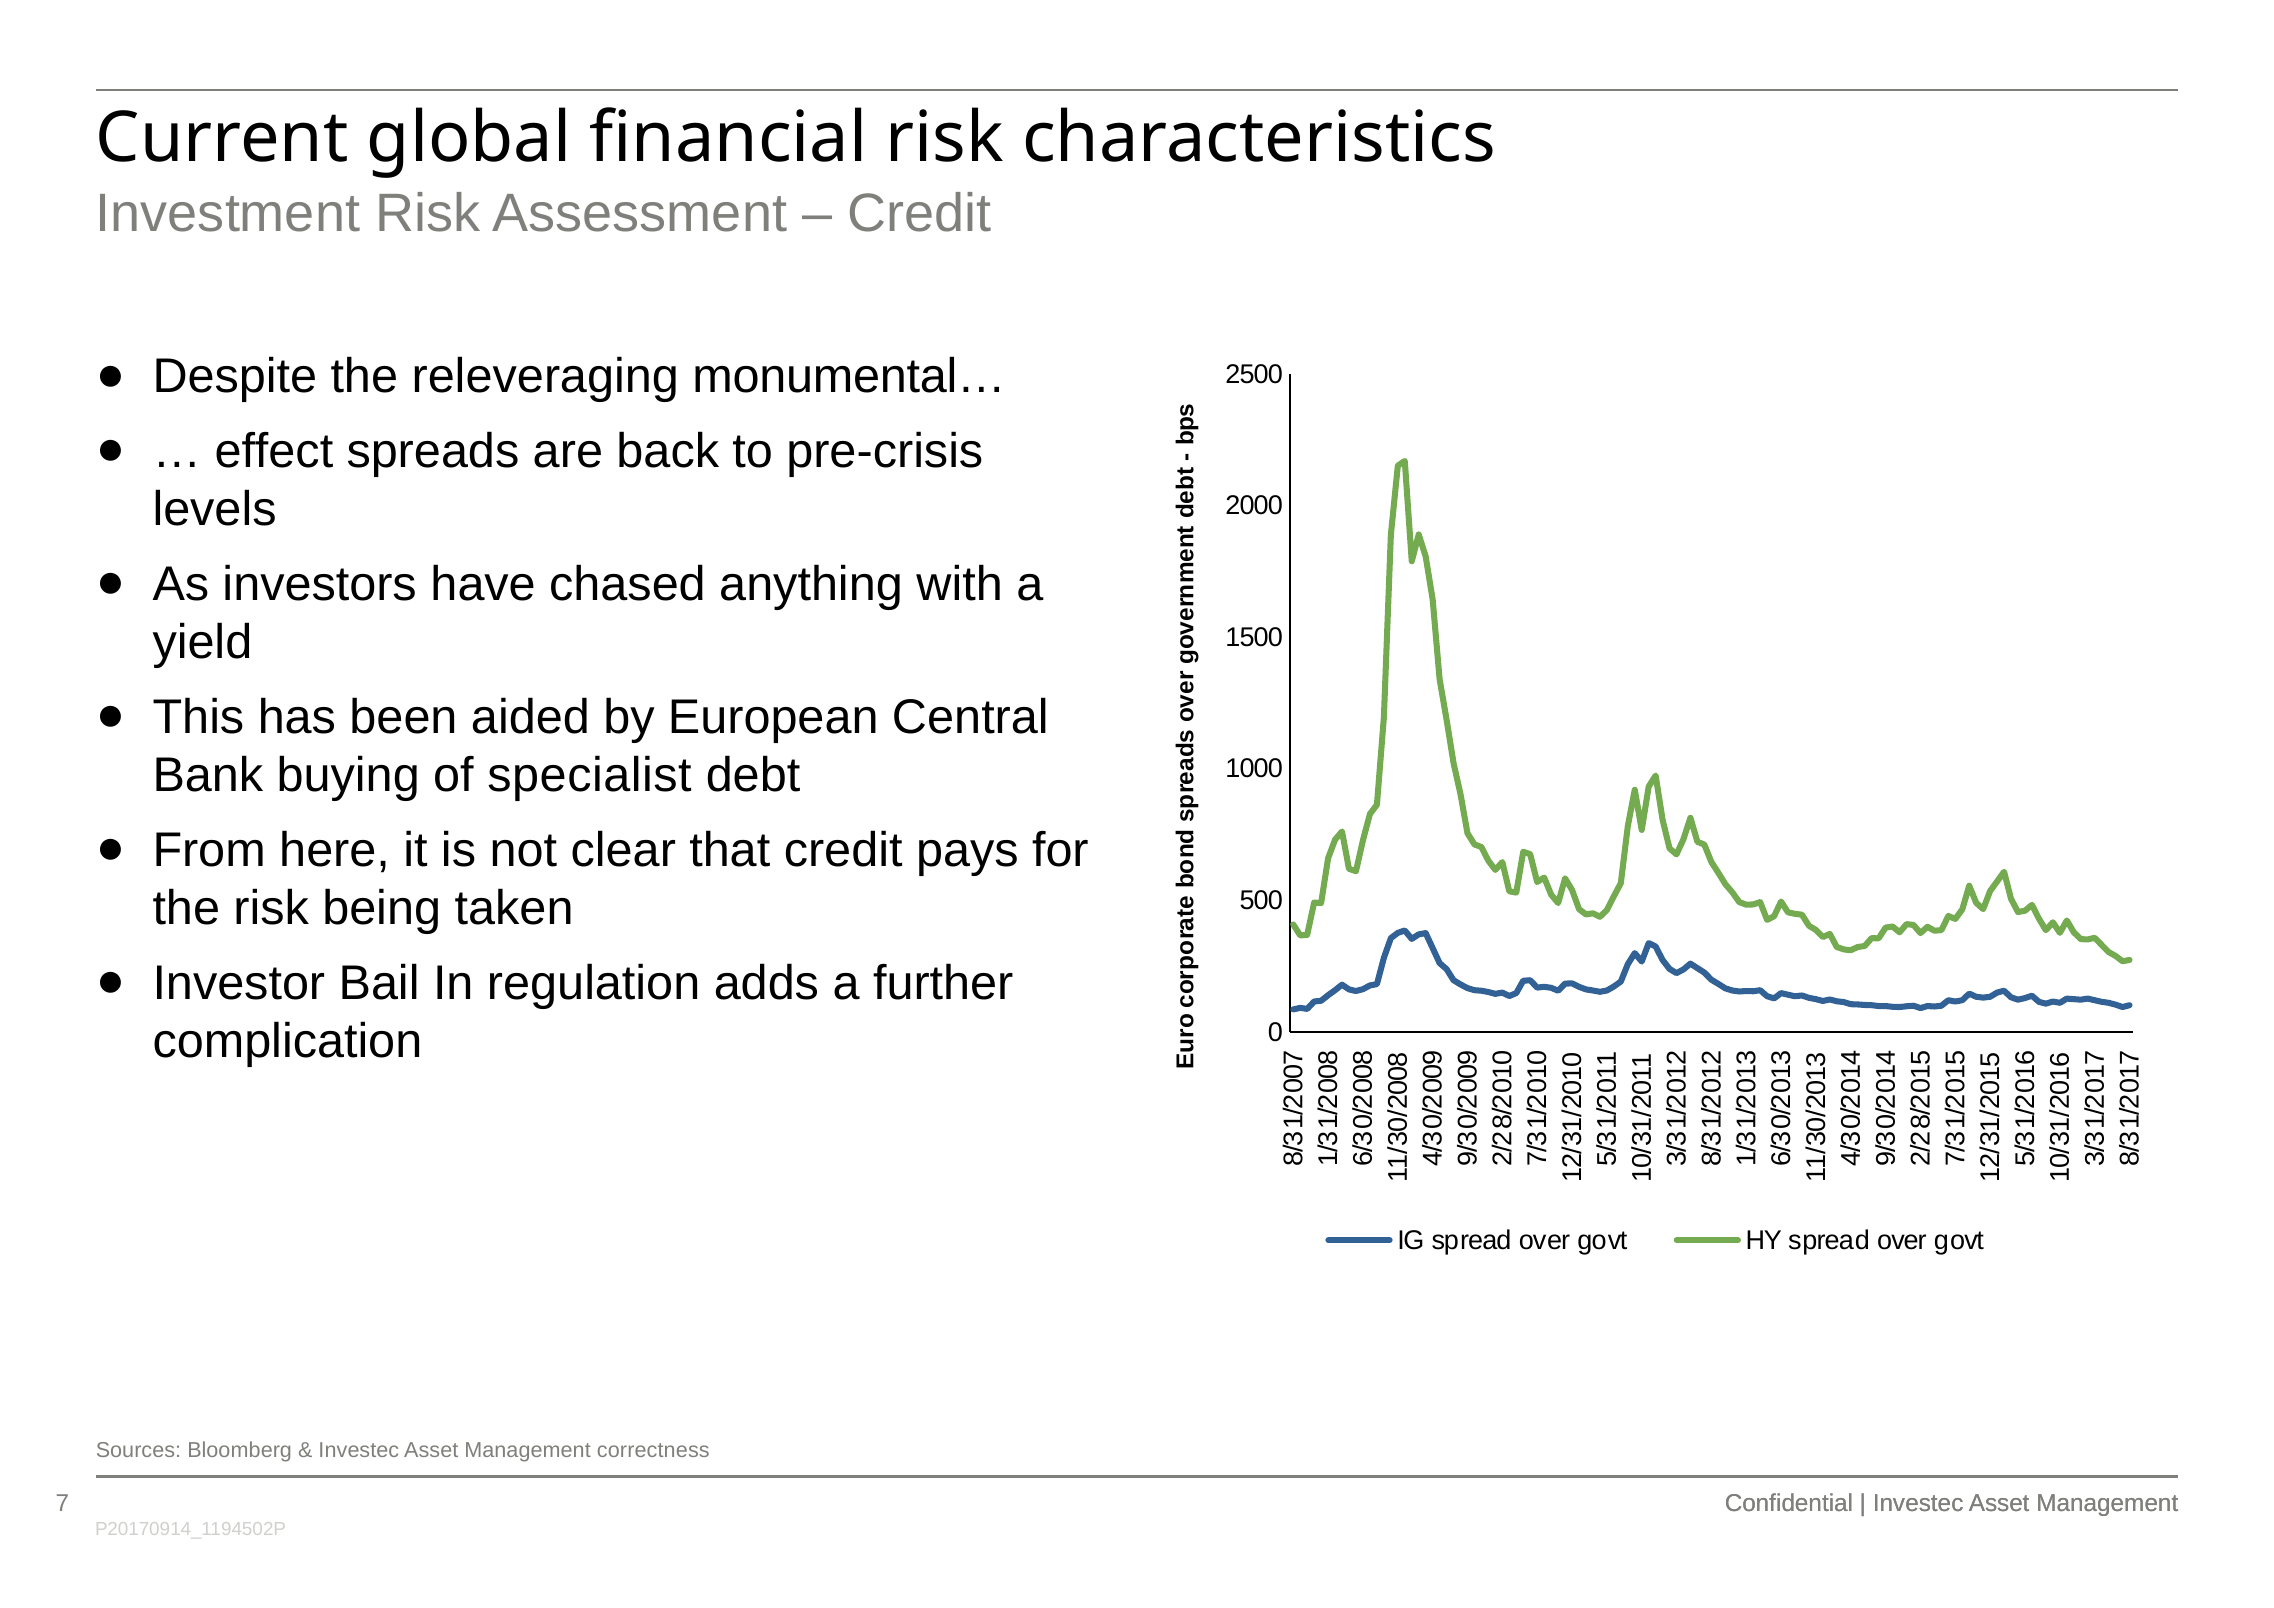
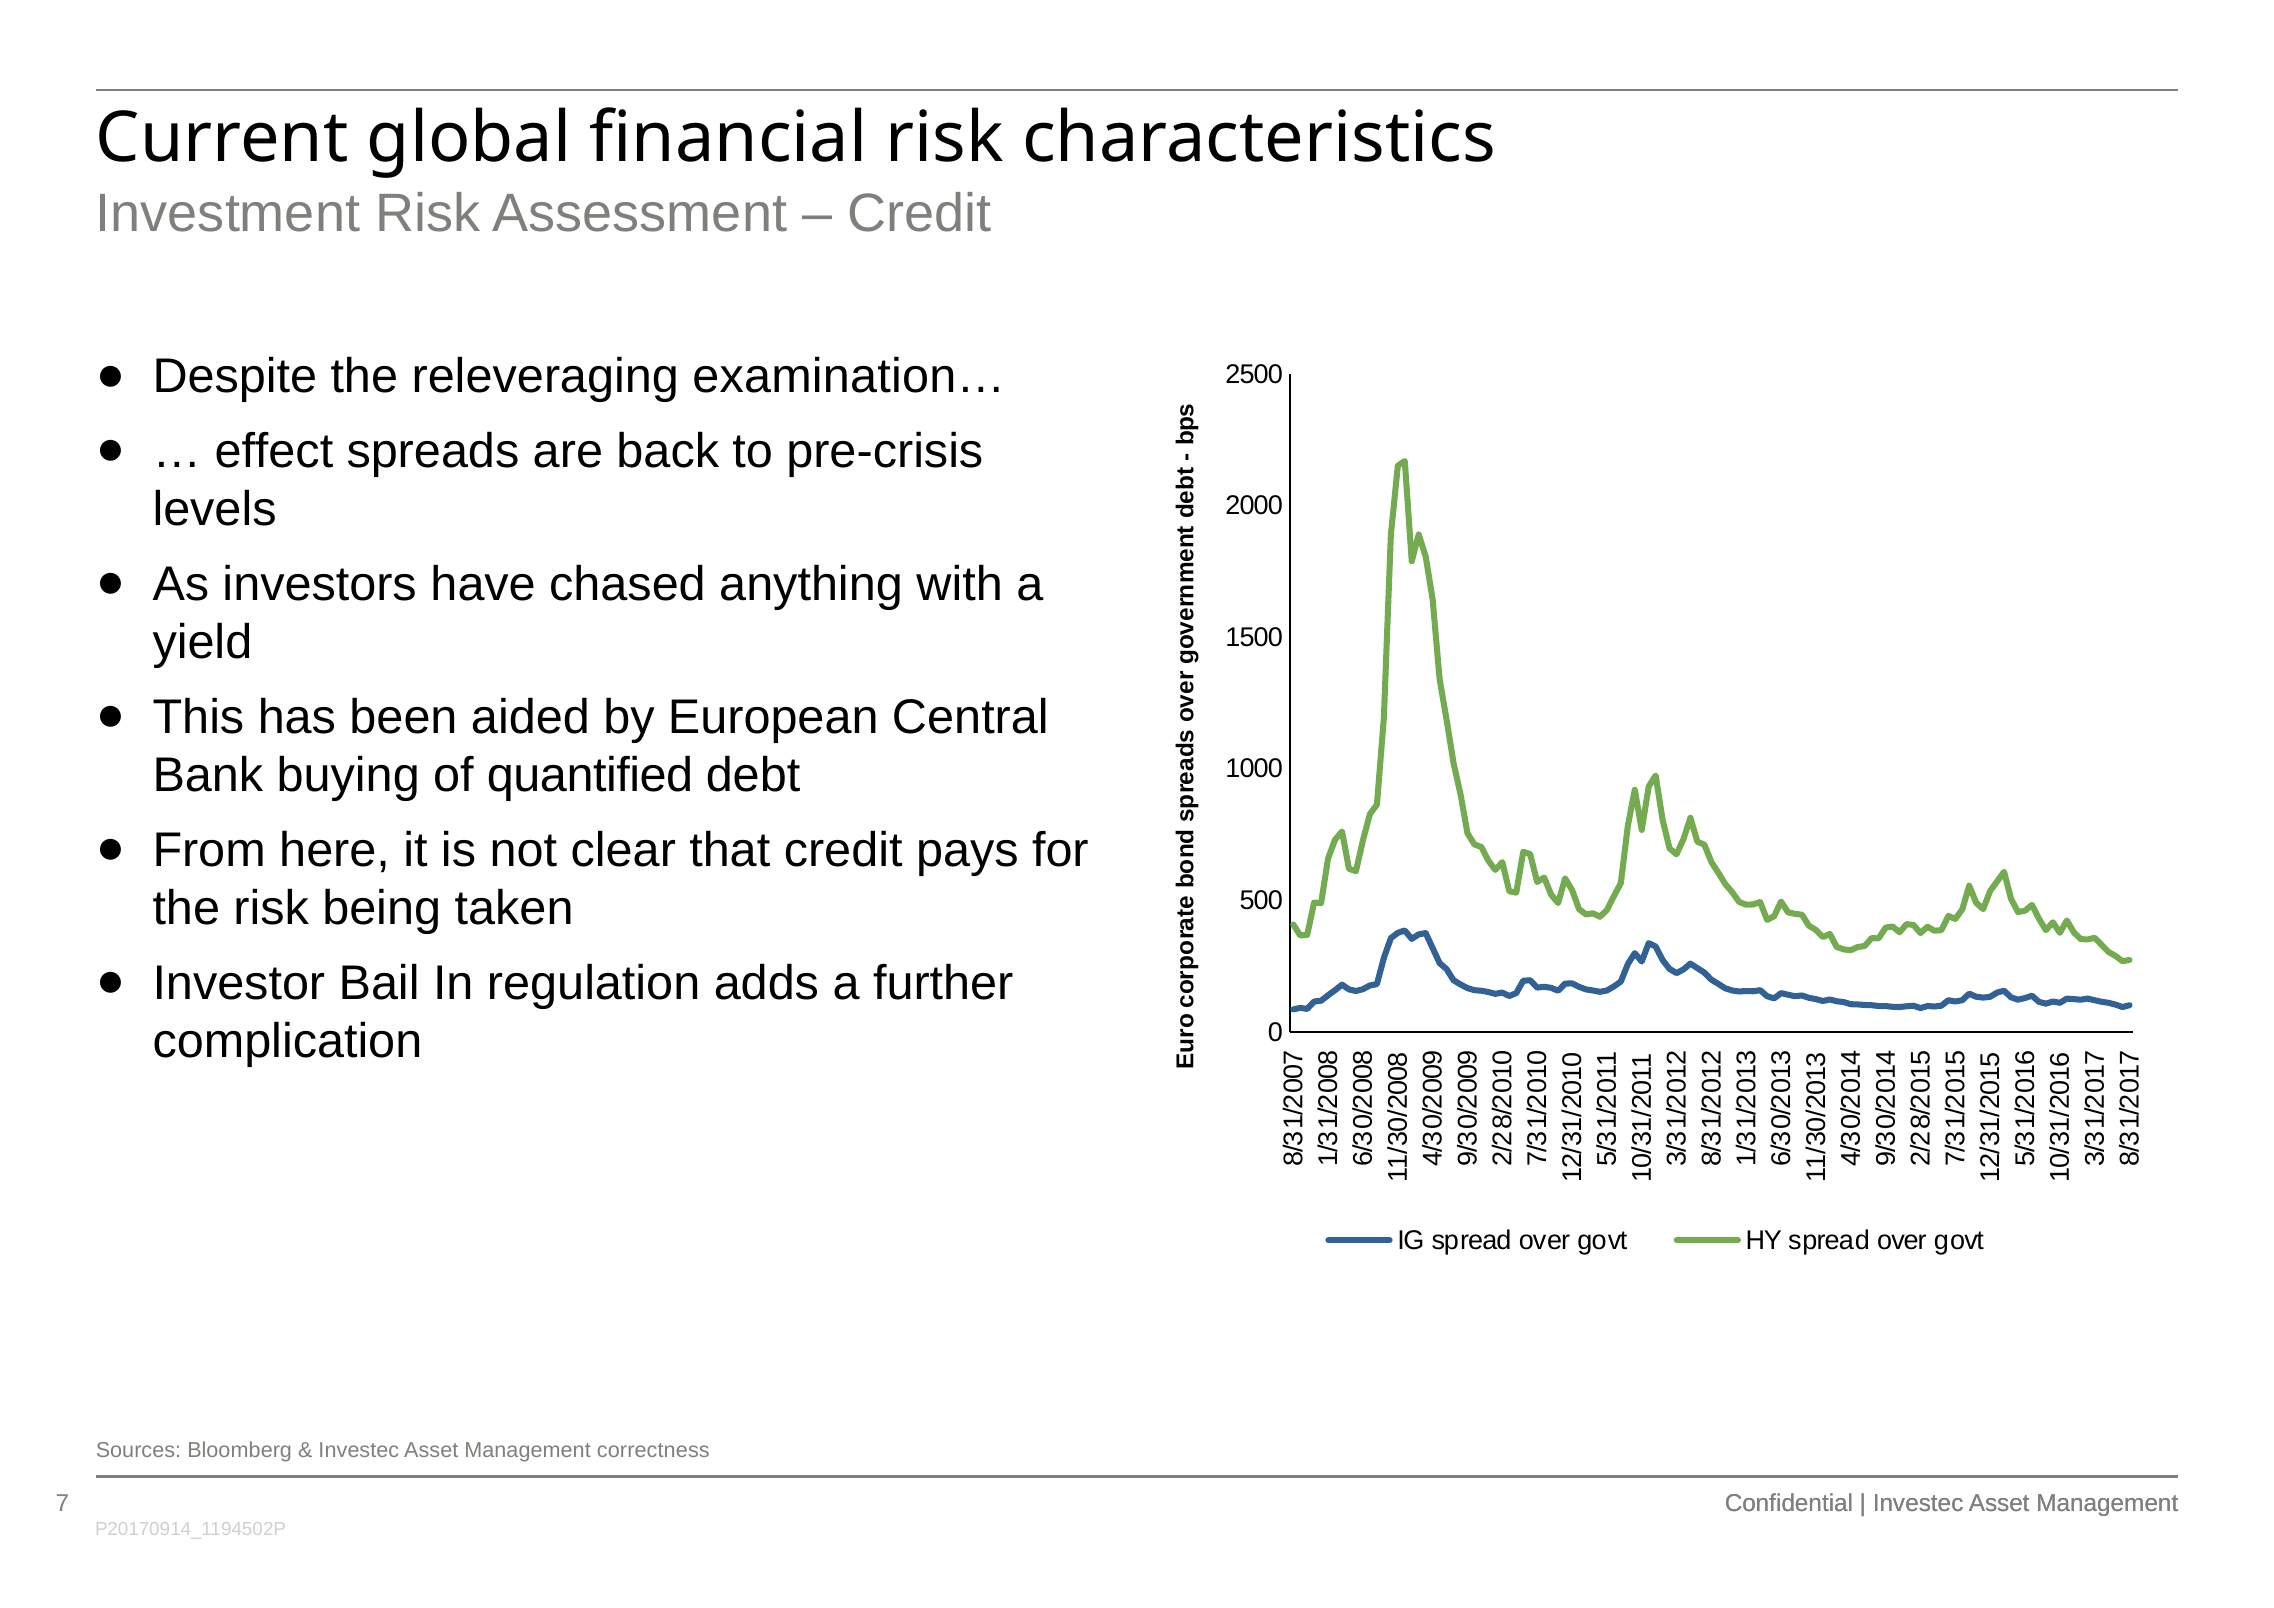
monumental…: monumental… -> examination…
specialist: specialist -> quantified
